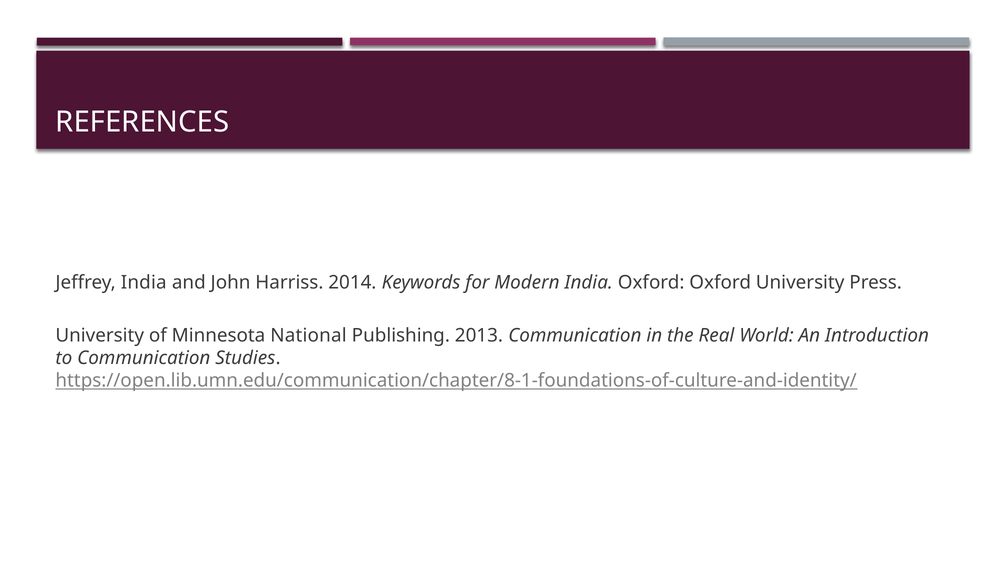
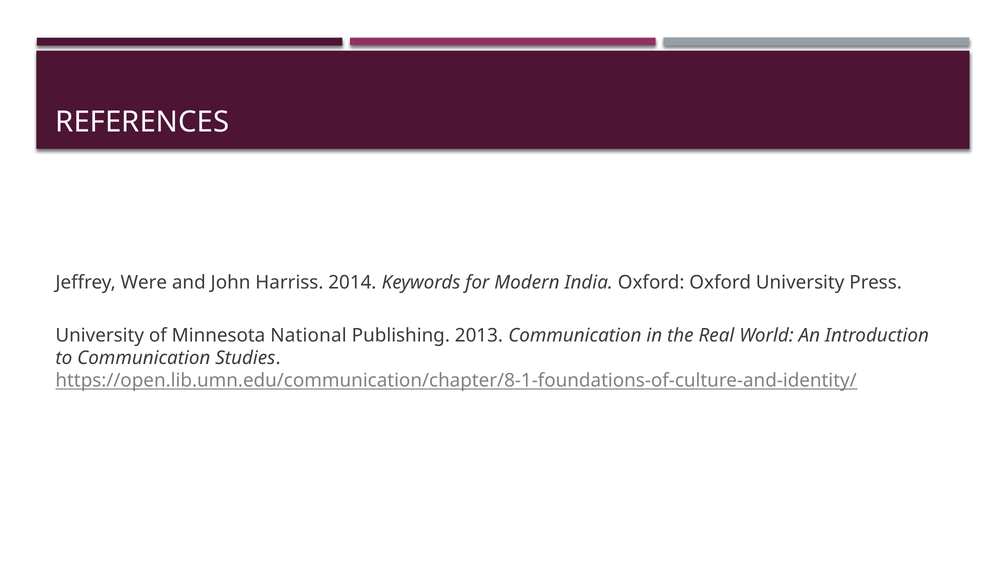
Jeffrey India: India -> Were
